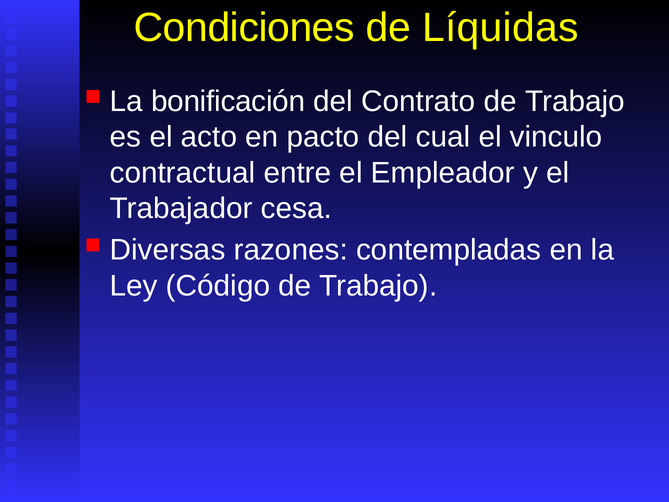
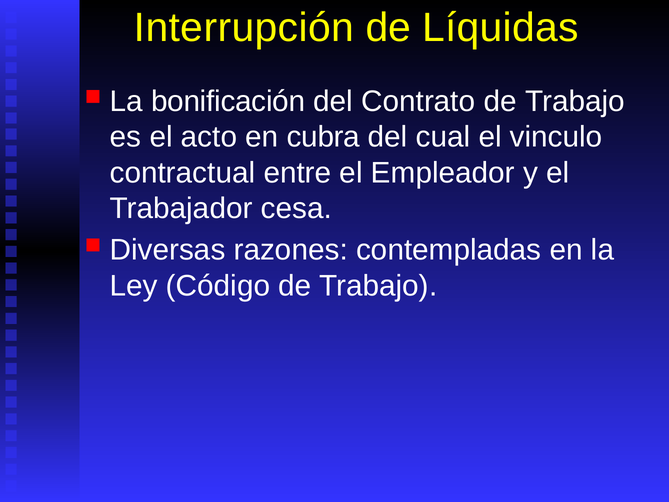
Condiciones: Condiciones -> Interrupción
pacto: pacto -> cubra
